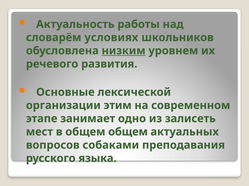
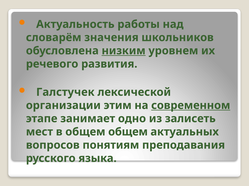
условиях: условиях -> значения
Основные: Основные -> Галстучек
современном underline: none -> present
собаками: собаками -> понятиям
